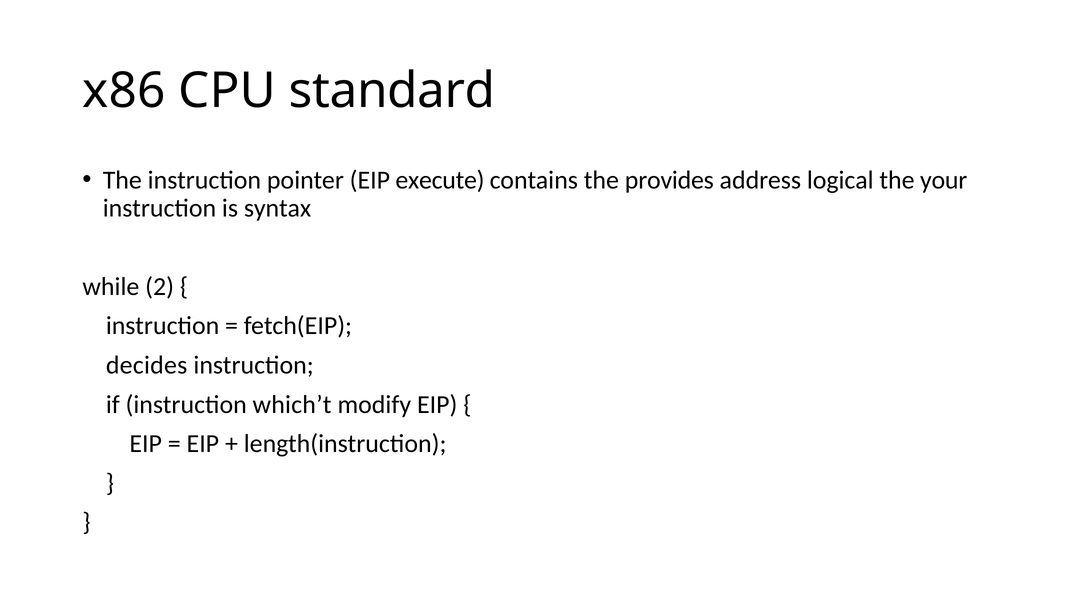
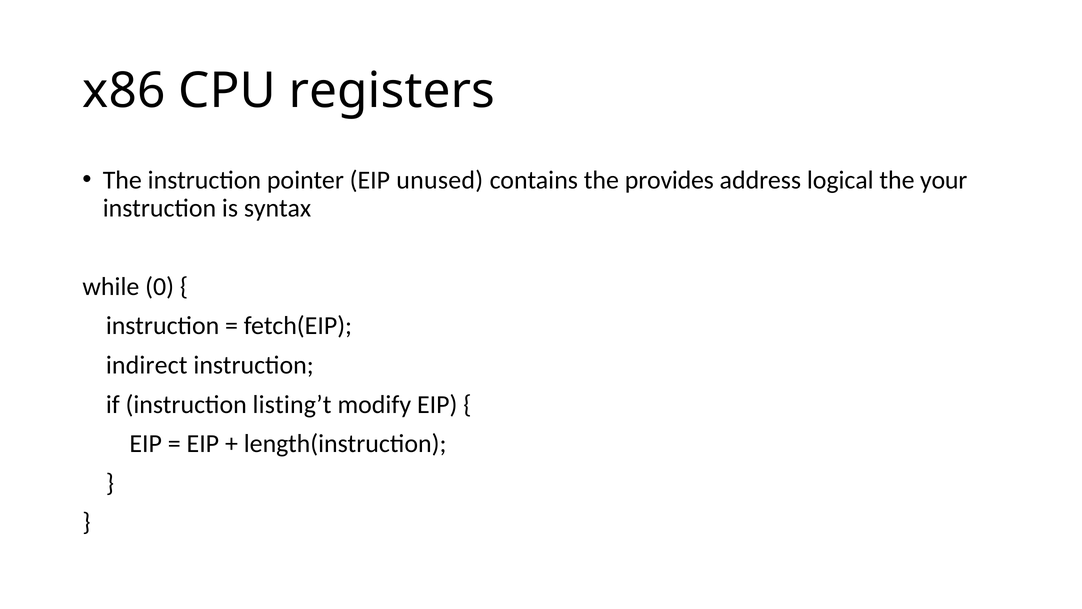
standard: standard -> registers
execute: execute -> unused
2: 2 -> 0
decides: decides -> indirect
which’t: which’t -> listing’t
